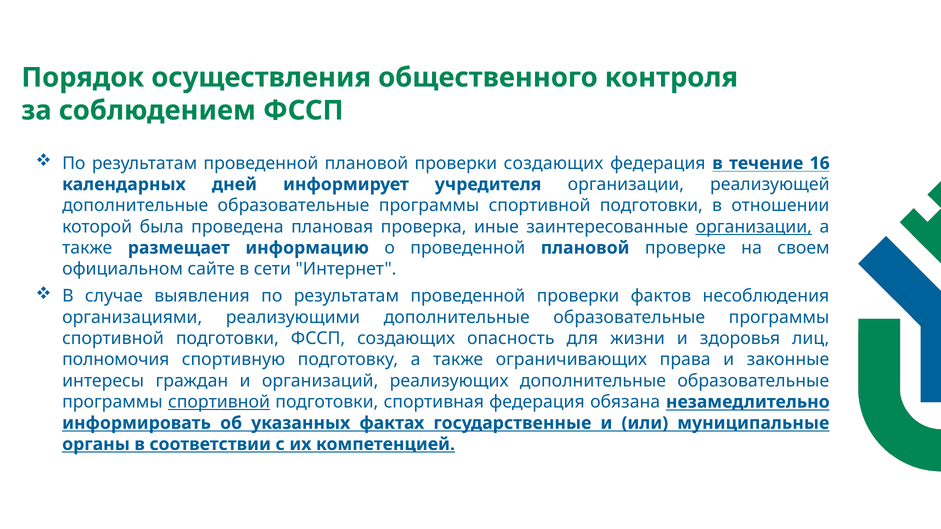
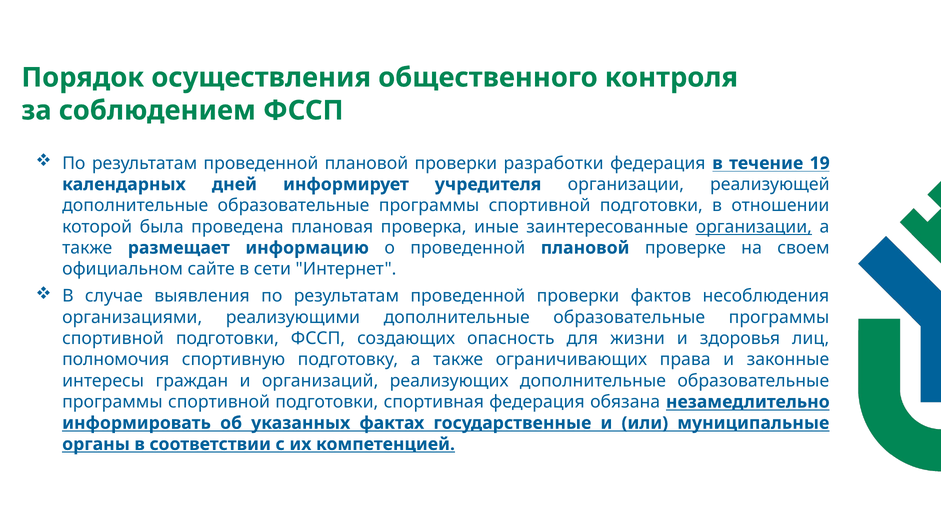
проверки создающих: создающих -> разработки
16: 16 -> 19
спортивной at (219, 402) underline: present -> none
